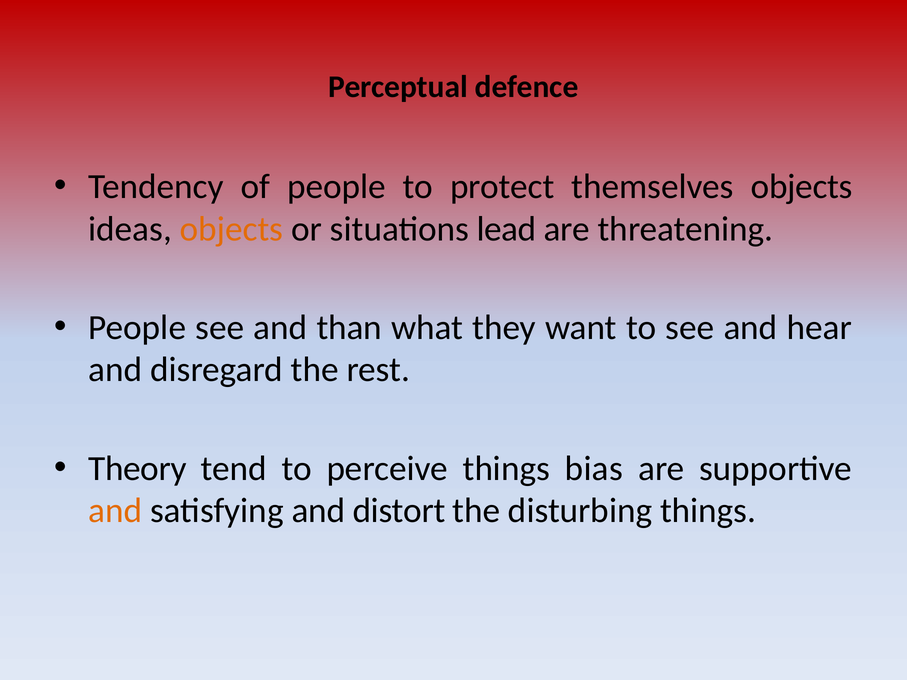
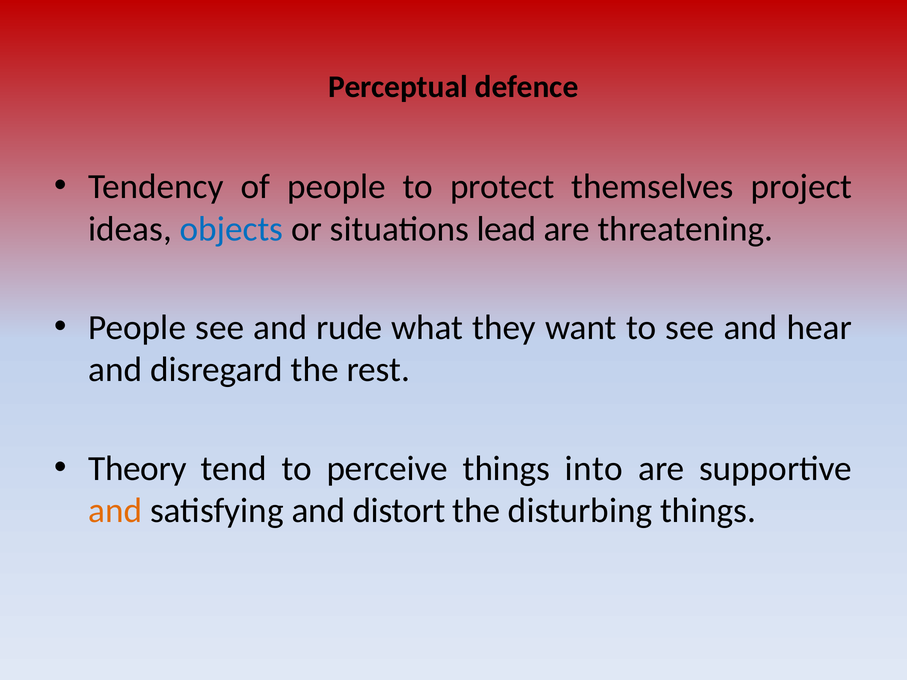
themselves objects: objects -> project
objects at (232, 229) colour: orange -> blue
than: than -> rude
bias: bias -> into
